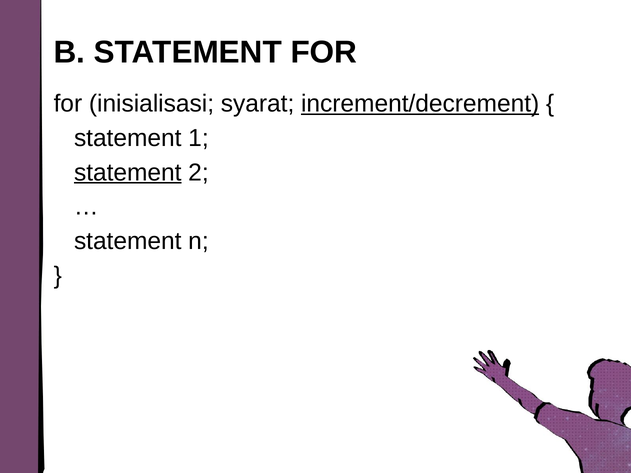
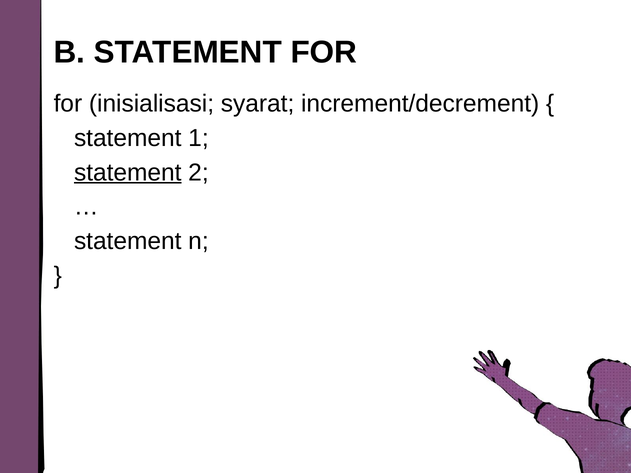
increment/decrement underline: present -> none
